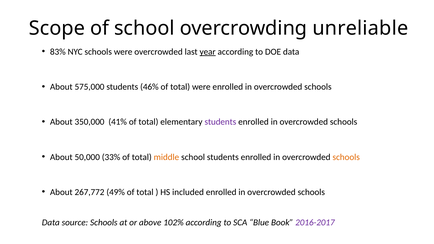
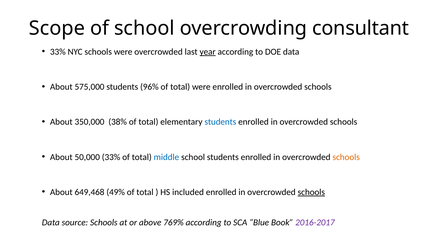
unreliable: unreliable -> consultant
83% at (58, 52): 83% -> 33%
46%: 46% -> 96%
41%: 41% -> 38%
students at (220, 122) colour: purple -> blue
middle colour: orange -> blue
267,772: 267,772 -> 649,468
schools at (311, 192) underline: none -> present
102%: 102% -> 769%
